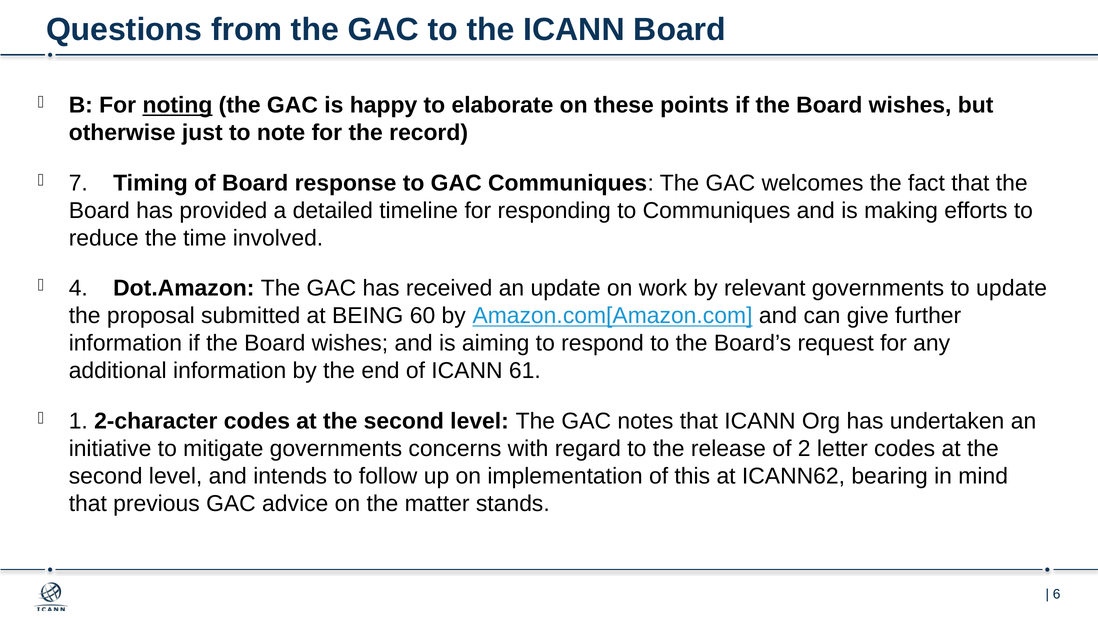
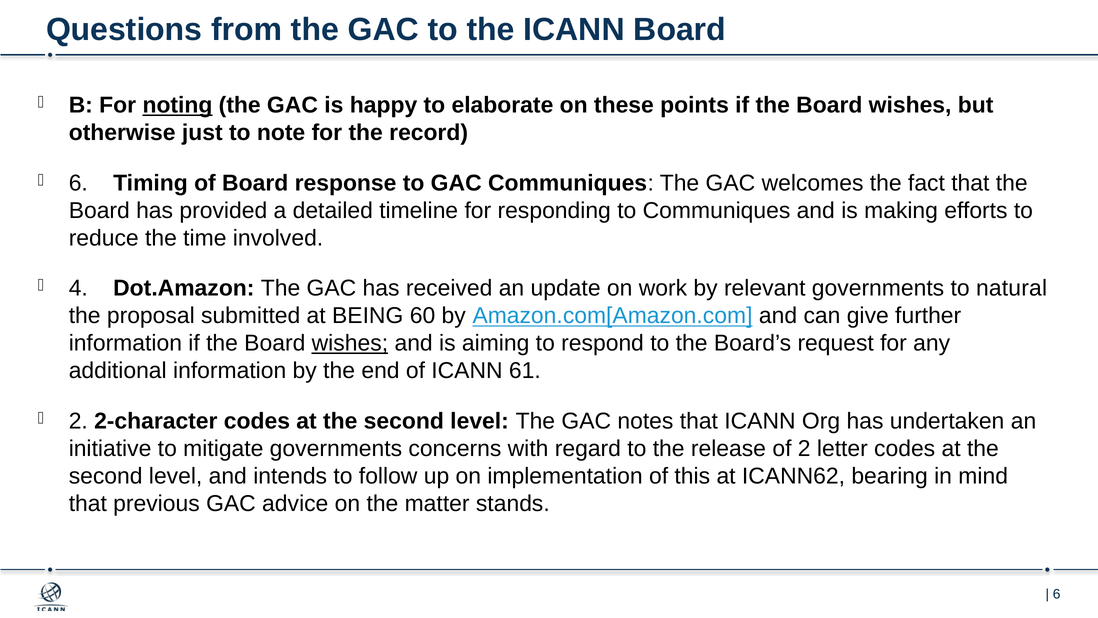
7 at (78, 183): 7 -> 6
to update: update -> natural
wishes at (350, 343) underline: none -> present
1 at (78, 421): 1 -> 2
